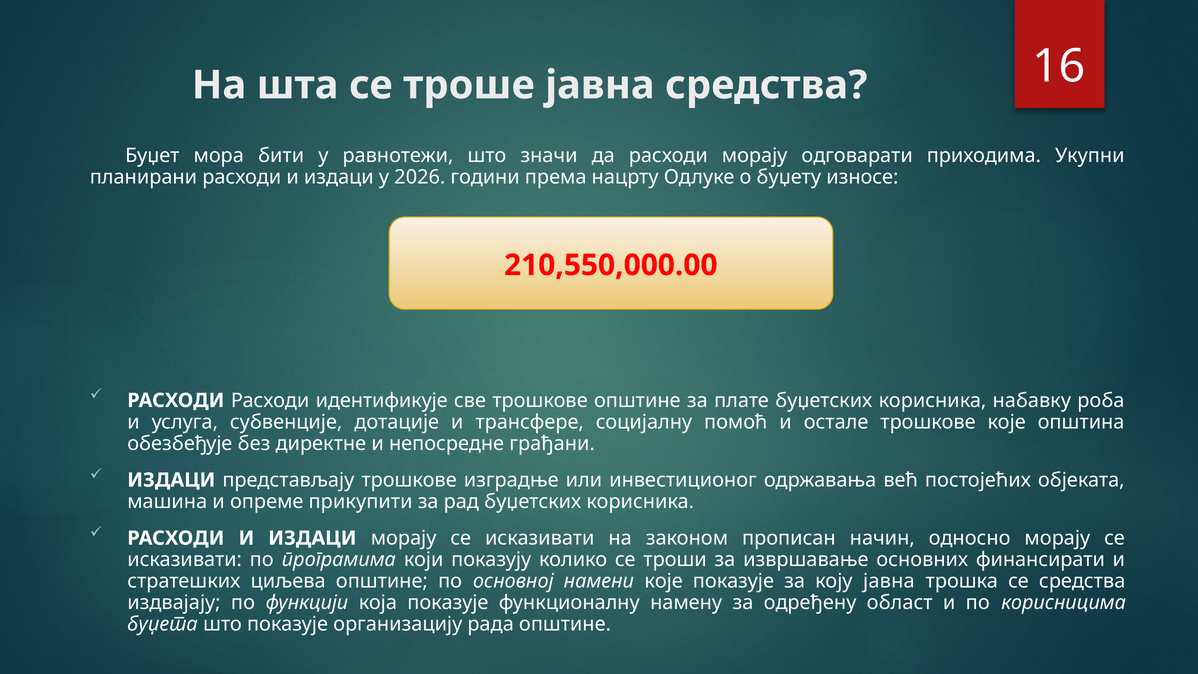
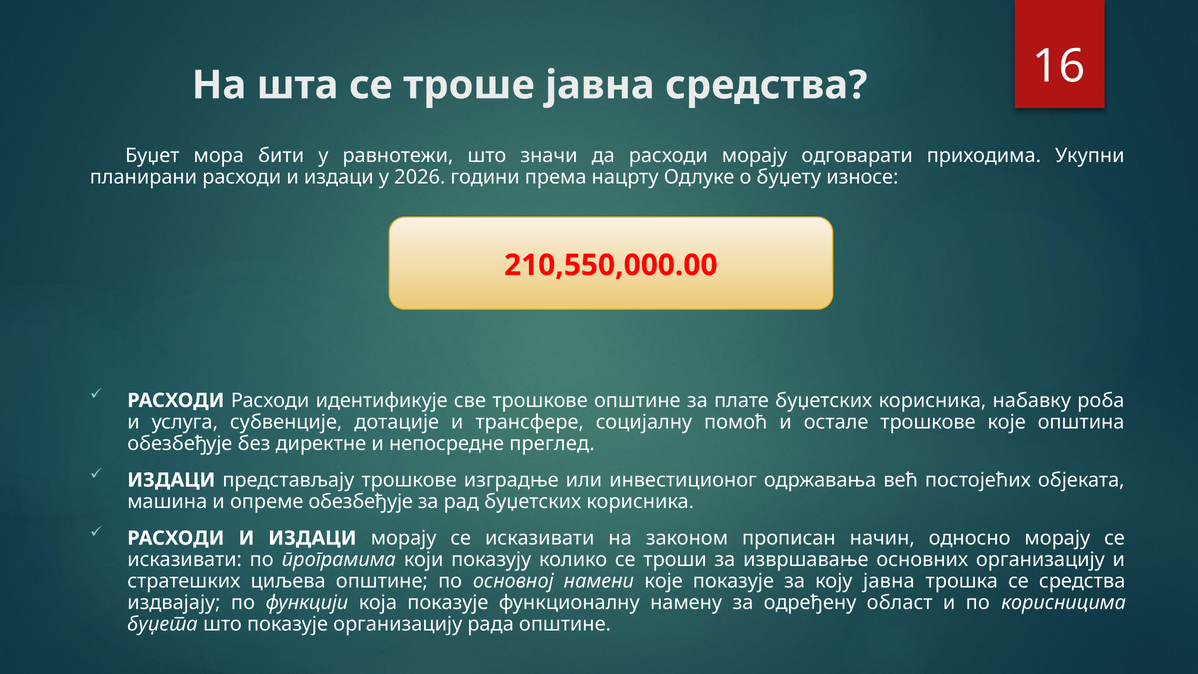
грађани: грађани -> преглед
опрeме прикупити: прикупити -> обезбеђује
основних финансирати: финансирати -> организацију
